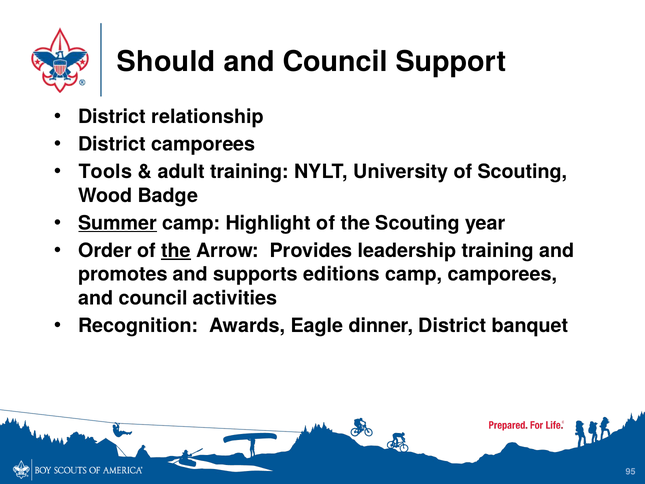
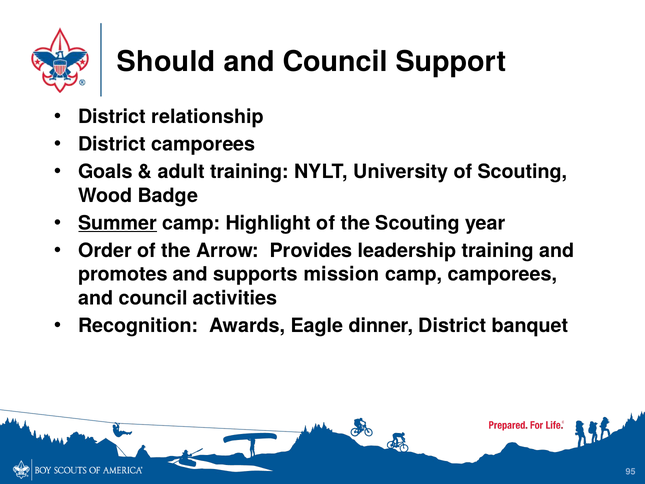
Tools: Tools -> Goals
the at (176, 251) underline: present -> none
editions: editions -> mission
